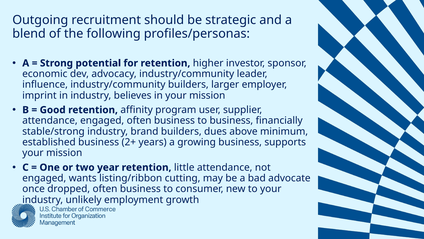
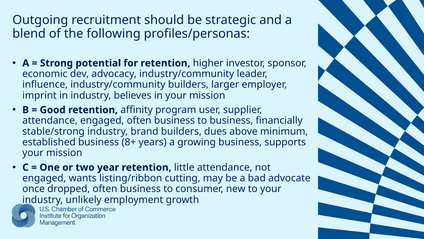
2+: 2+ -> 8+
